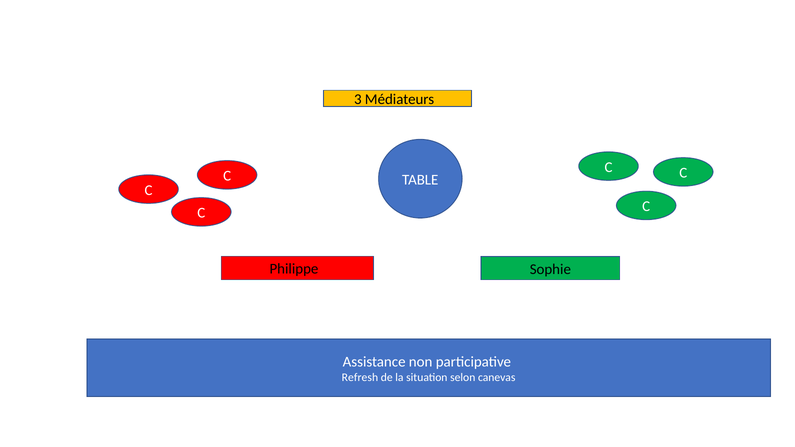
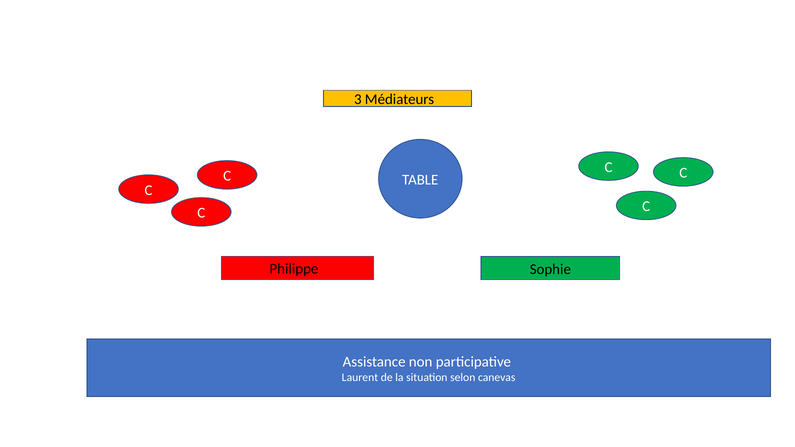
Refresh: Refresh -> Laurent
